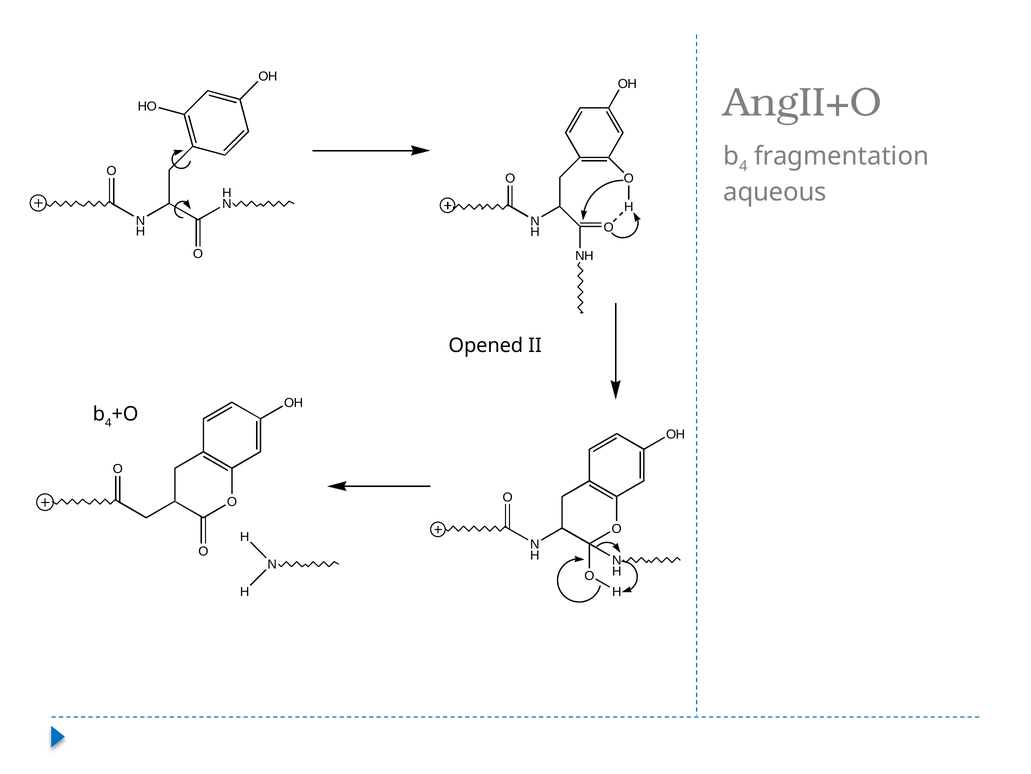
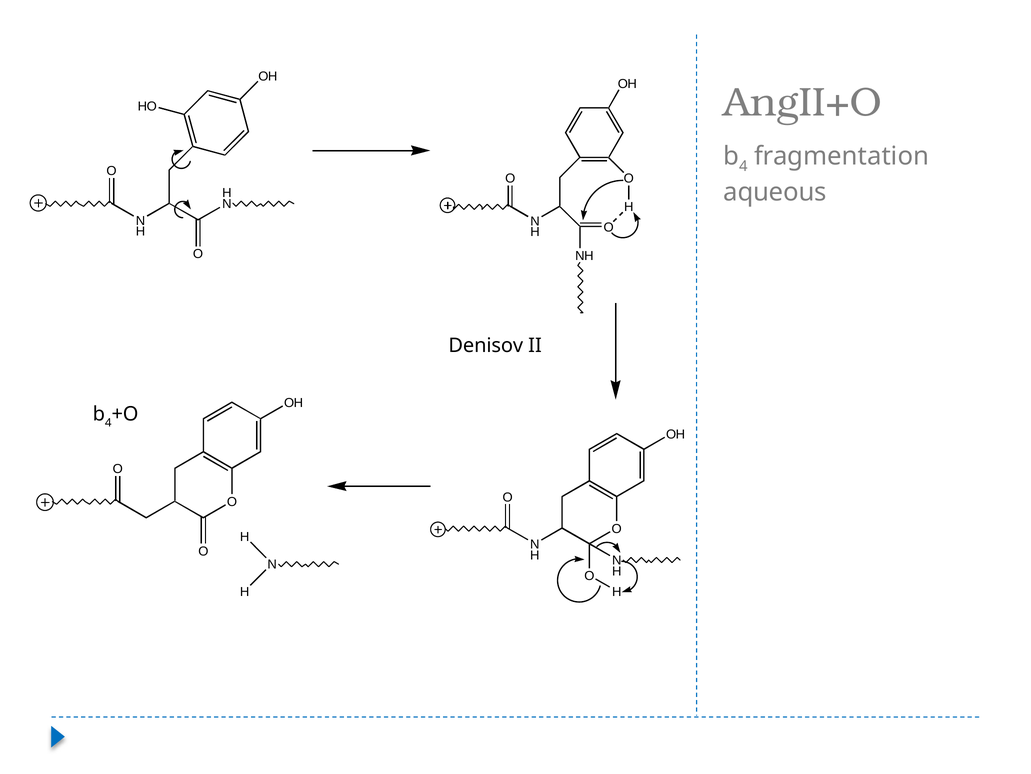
Opened: Opened -> Denisov
